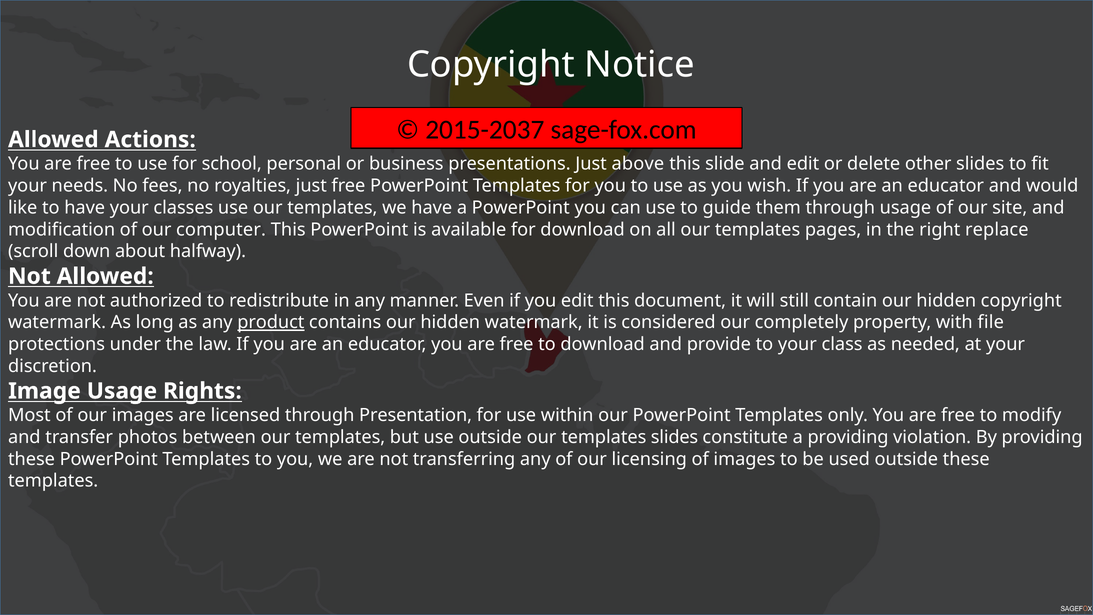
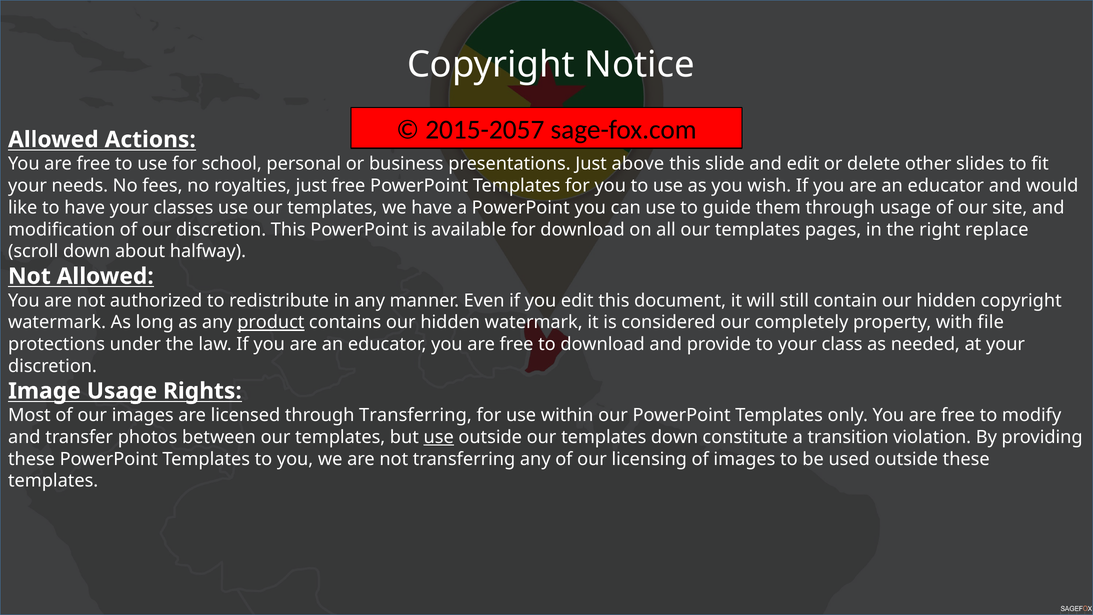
2015-2037: 2015-2037 -> 2015-2057
our computer: computer -> discretion
through Presentation: Presentation -> Transferring
use at (439, 437) underline: none -> present
templates slides: slides -> down
a providing: providing -> transition
